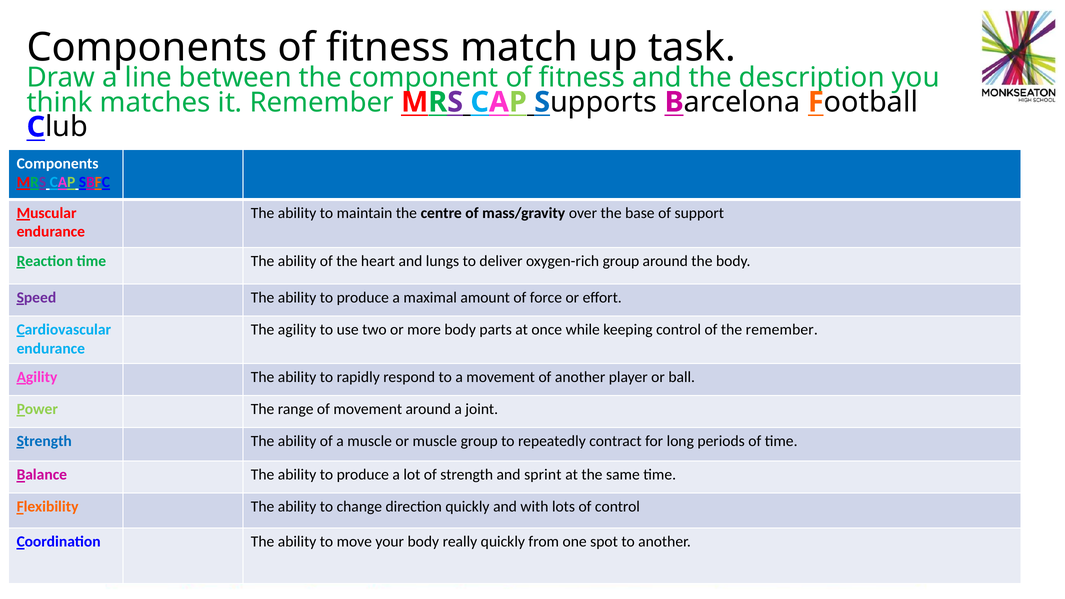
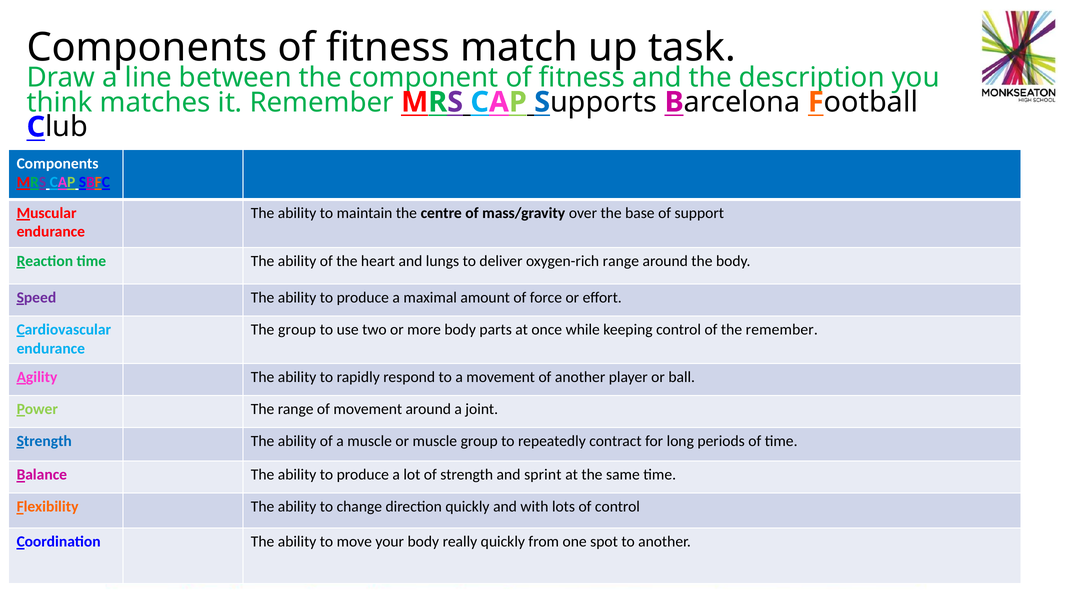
oxygen-rich group: group -> range
The agility: agility -> group
